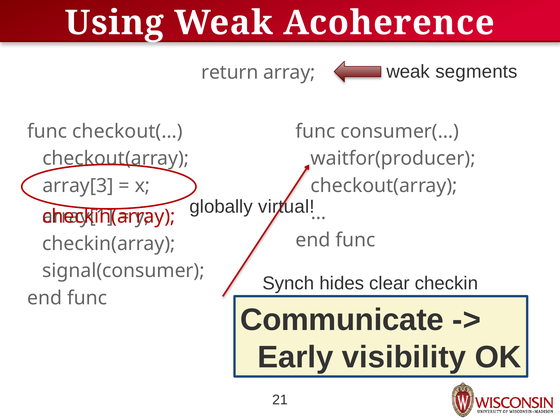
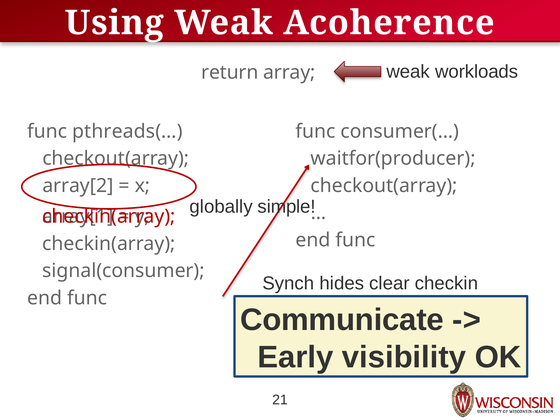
segments: segments -> workloads
checkout(…: checkout(… -> pthreads(…
array[3: array[3 -> array[2
virtual: virtual -> simple
